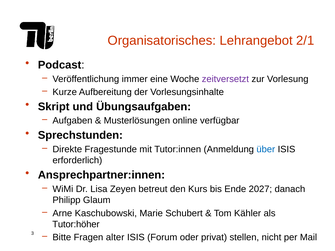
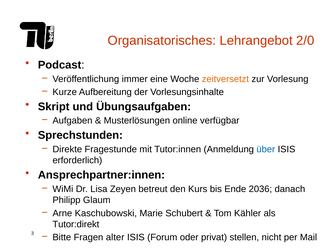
2/1: 2/1 -> 2/0
zeitversetzt colour: purple -> orange
2027: 2027 -> 2036
Tutor:höher: Tutor:höher -> Tutor:direkt
